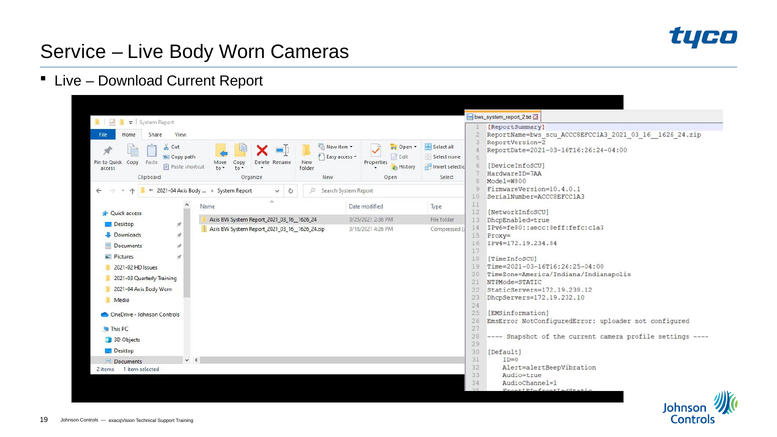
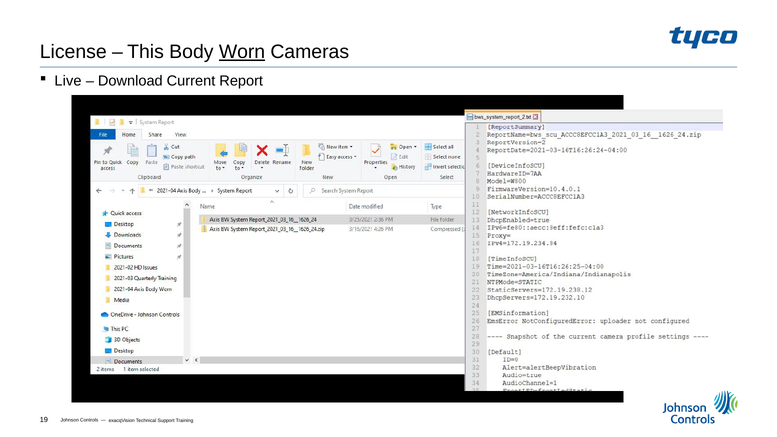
Service: Service -> License
Live at (145, 52): Live -> This
Worn underline: none -> present
